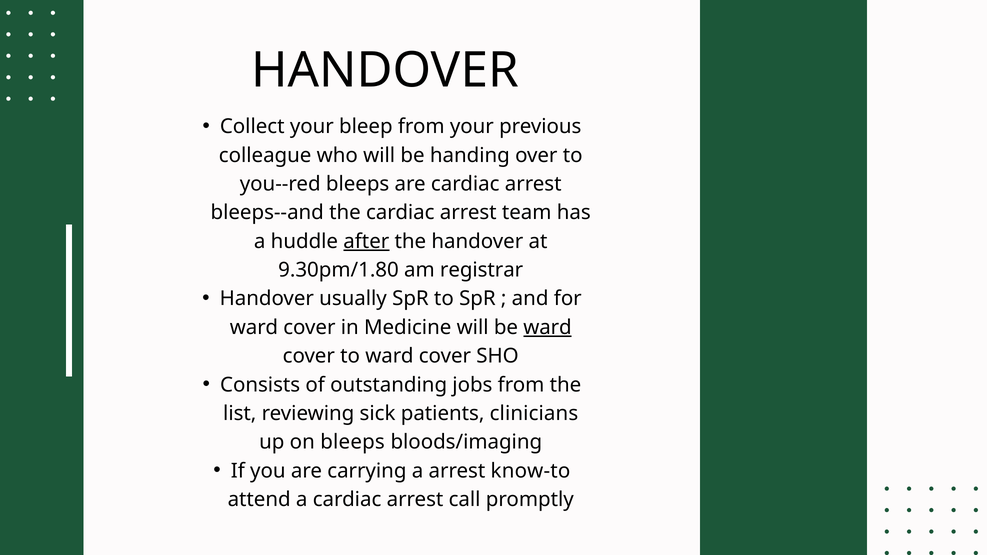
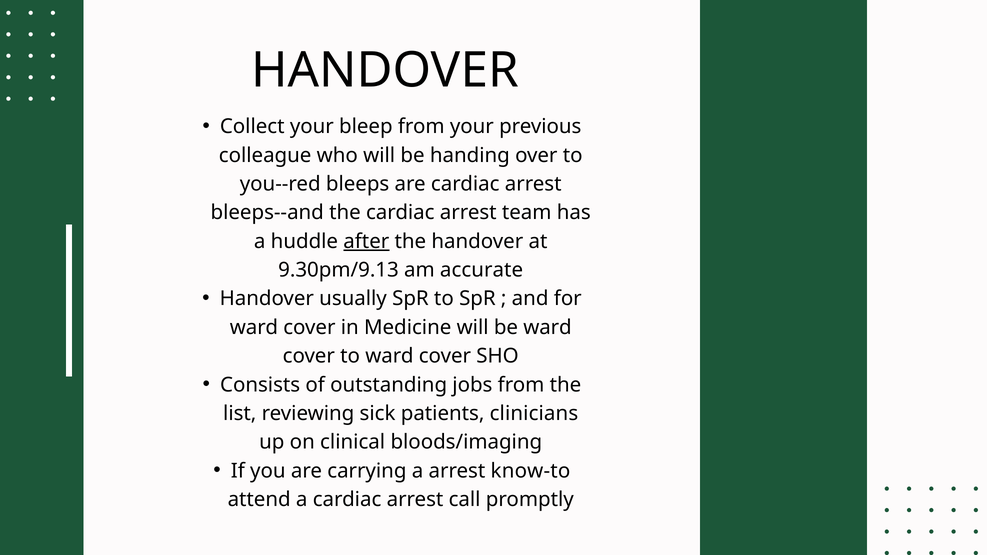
9.30pm/1.80: 9.30pm/1.80 -> 9.30pm/9.13
registrar: registrar -> accurate
ward at (547, 328) underline: present -> none
on bleeps: bleeps -> clinical
